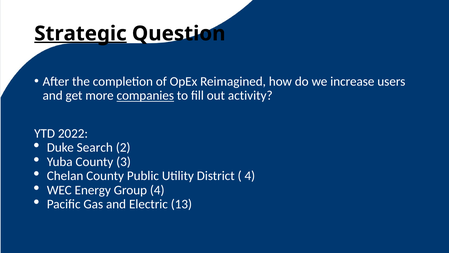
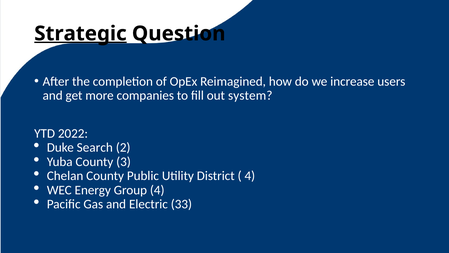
companies underline: present -> none
activity: activity -> system
13: 13 -> 33
